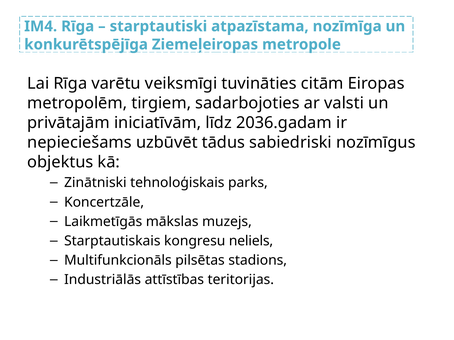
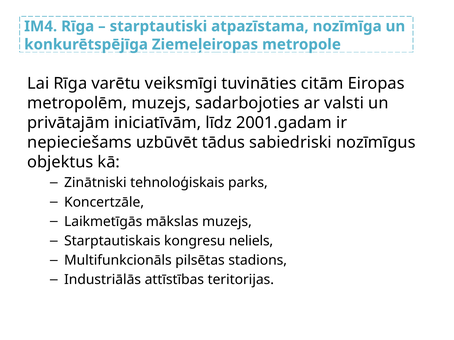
metropolēm tirgiem: tirgiem -> muzejs
2036.gadam: 2036.gadam -> 2001.gadam
